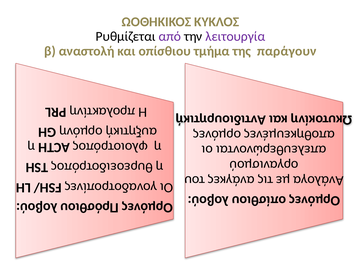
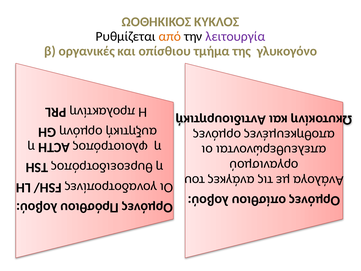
από colour: purple -> orange
αναστολή: αναστολή -> οργανικές
παράγουν: παράγουν -> γλυκογόνο
